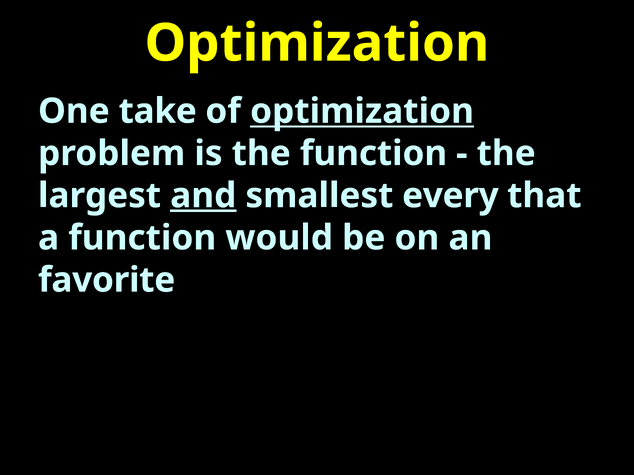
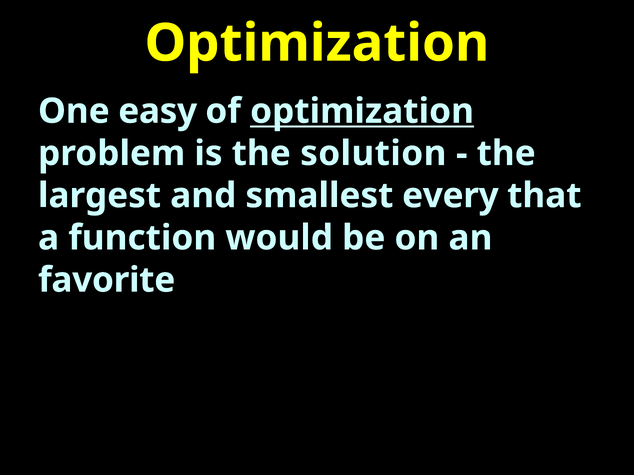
take: take -> easy
the function: function -> solution
and underline: present -> none
